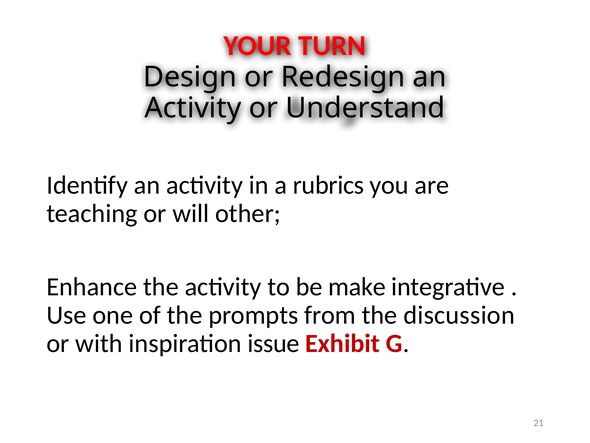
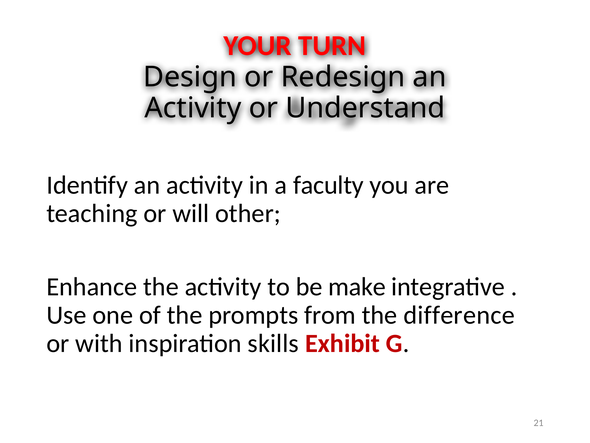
rubrics: rubrics -> faculty
discussion: discussion -> difference
issue: issue -> skills
